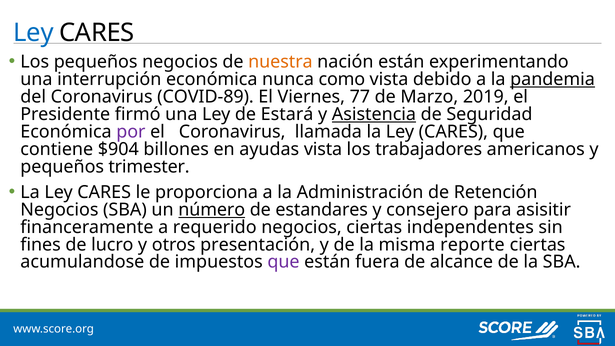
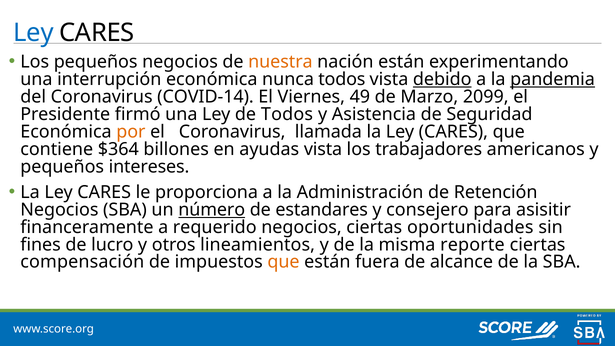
nunca como: como -> todos
debido underline: none -> present
COVID-89: COVID-89 -> COVID-14
77: 77 -> 49
2019: 2019 -> 2099
de Estará: Estará -> Todos
Asistencia underline: present -> none
por colour: purple -> orange
$904: $904 -> $364
trimester: trimester -> intereses
independentes: independentes -> oportunidades
presentación: presentación -> lineamientos
acumulandose: acumulandose -> compensación
que at (283, 262) colour: purple -> orange
